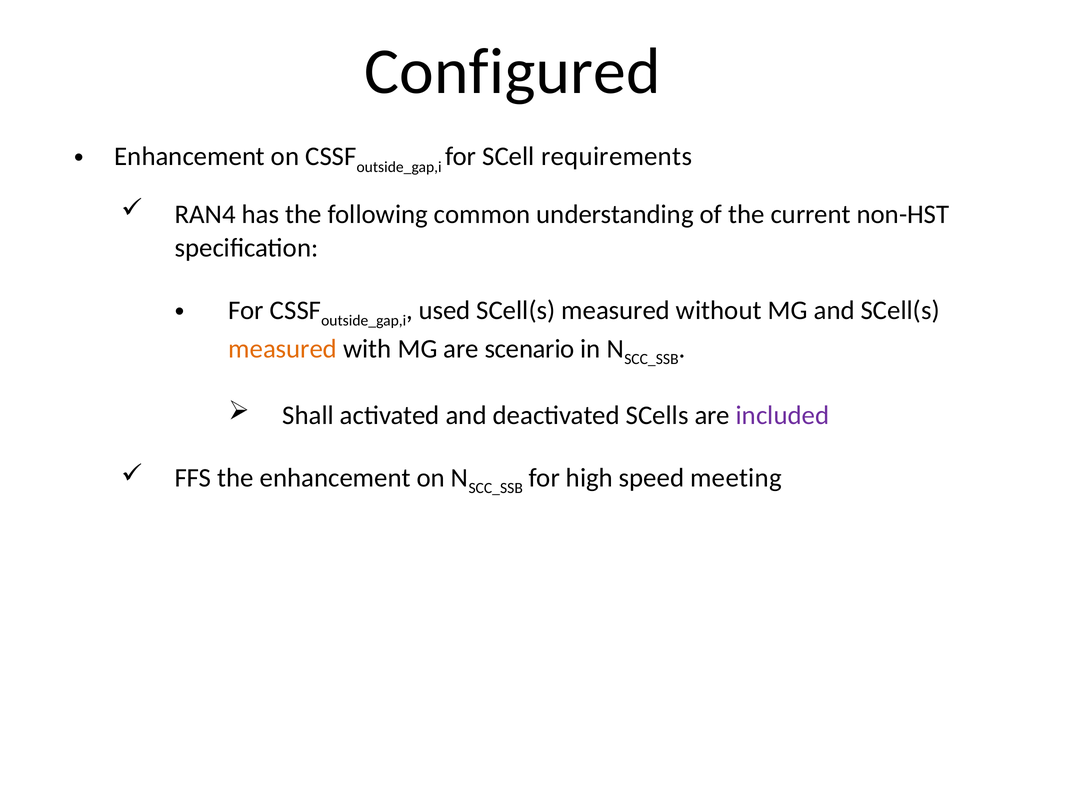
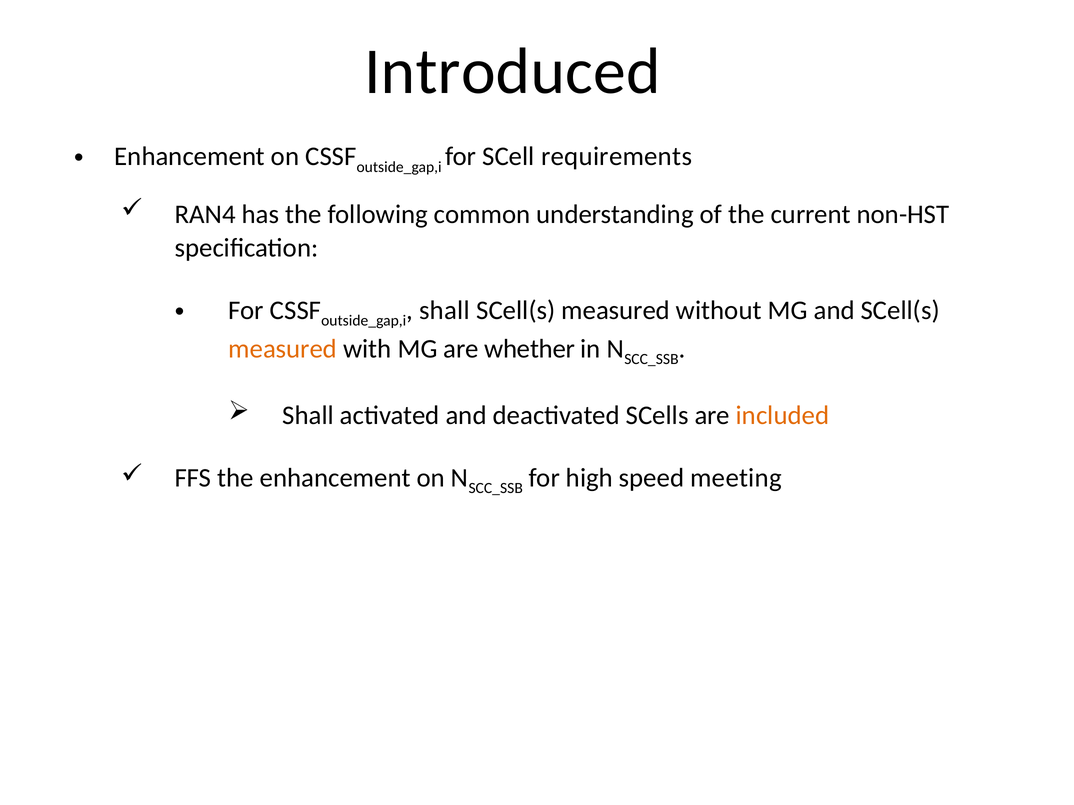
Configured: Configured -> Introduced
used at (445, 311): used -> shall
scenario: scenario -> whether
included colour: purple -> orange
